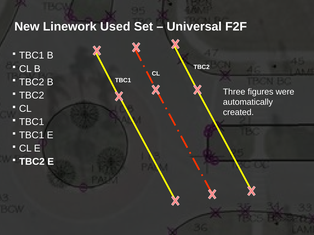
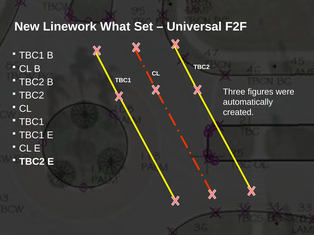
Used: Used -> What
